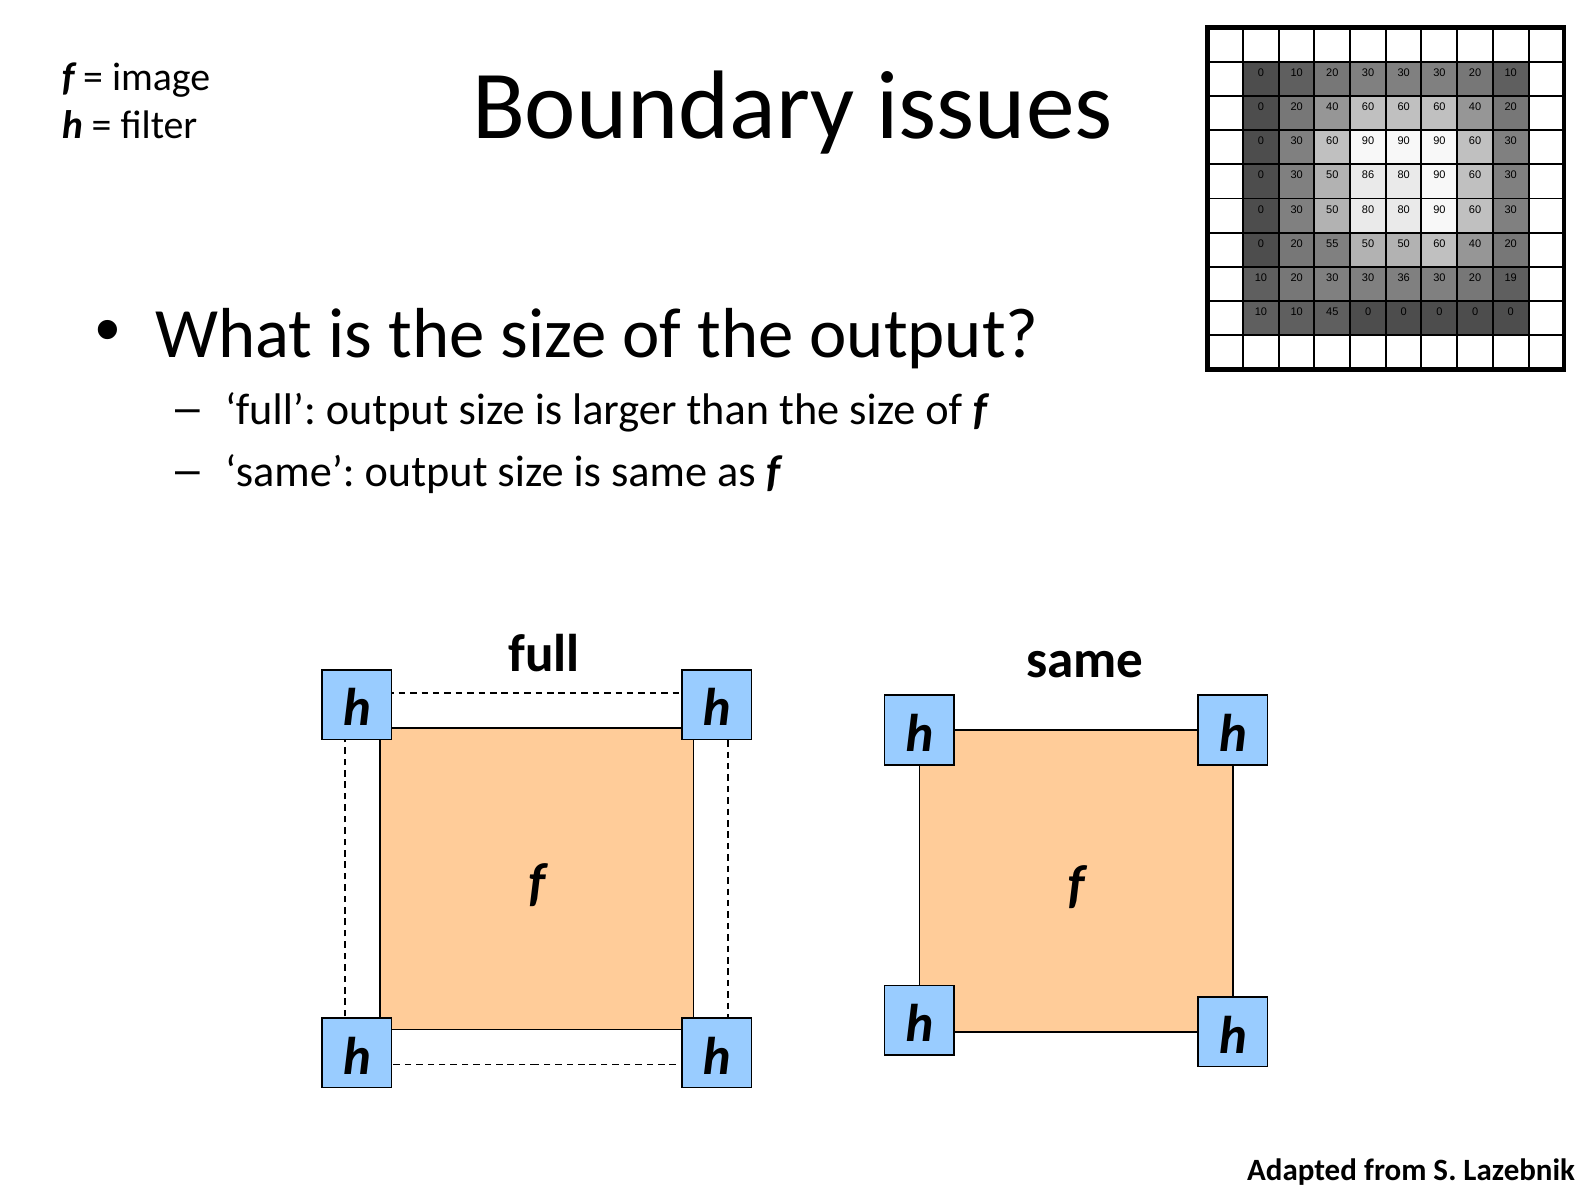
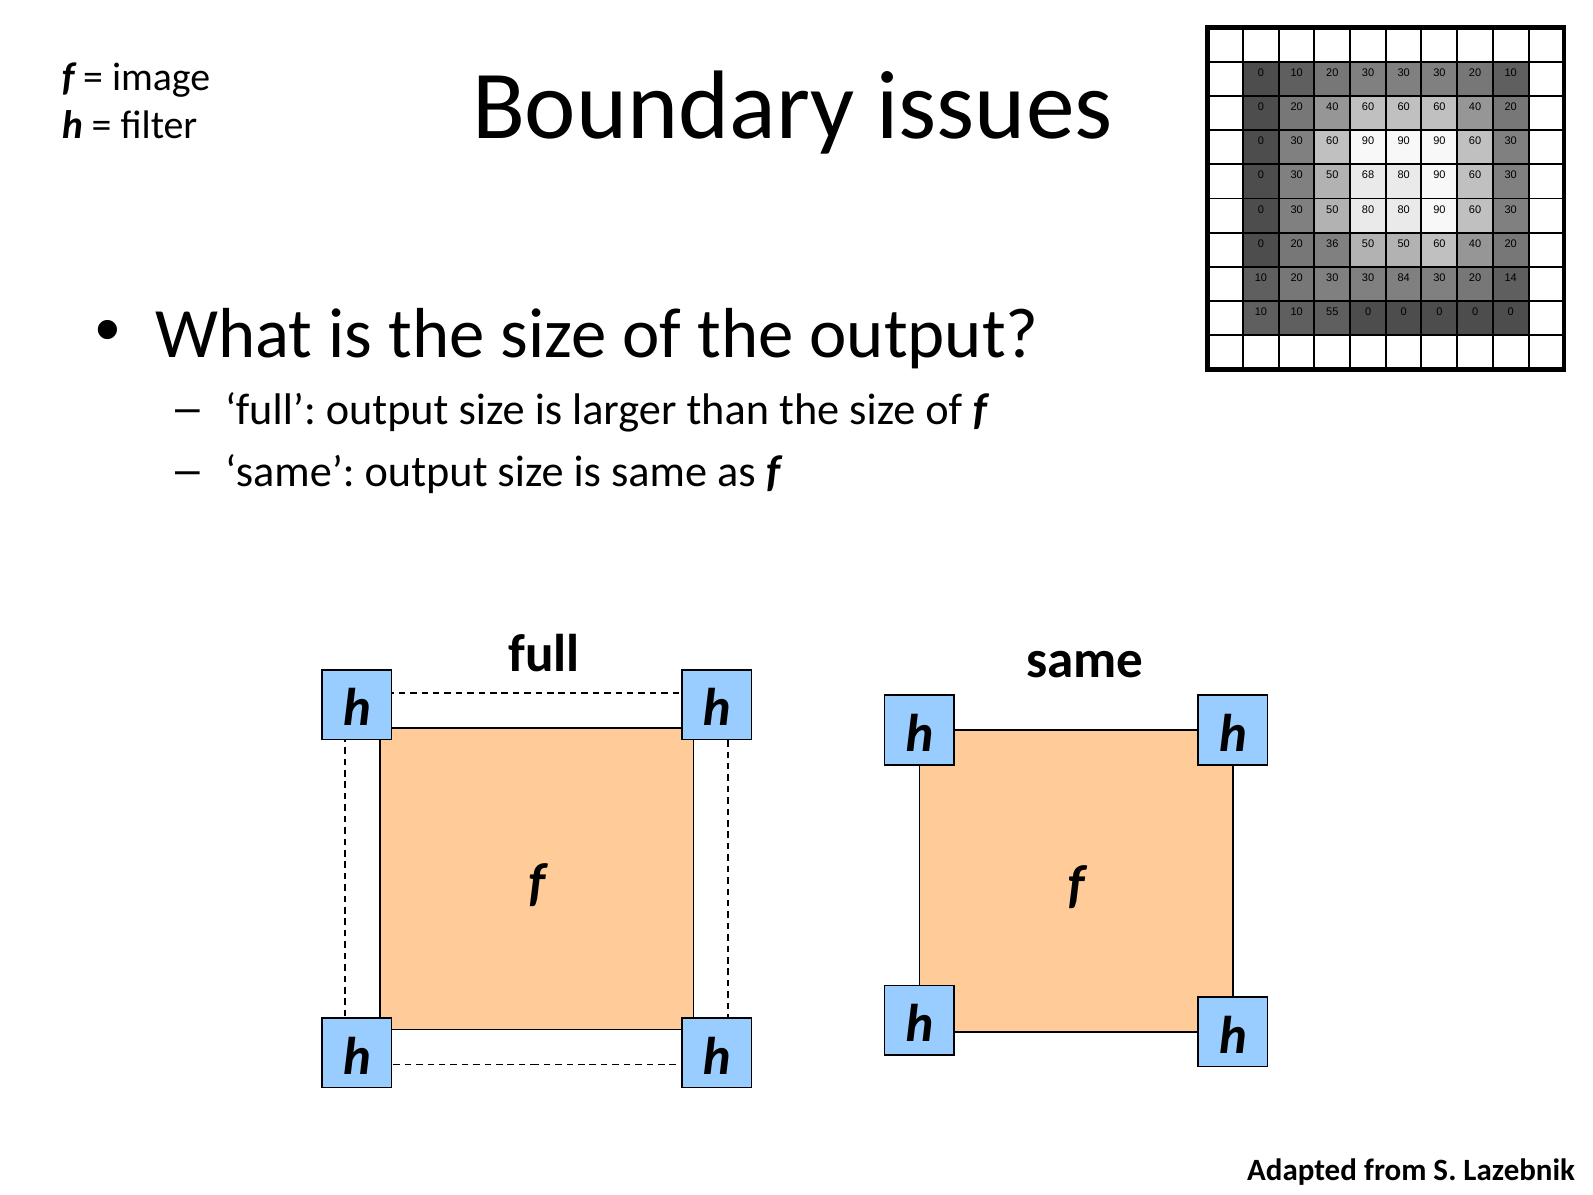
86: 86 -> 68
55: 55 -> 36
36: 36 -> 84
19: 19 -> 14
45: 45 -> 55
